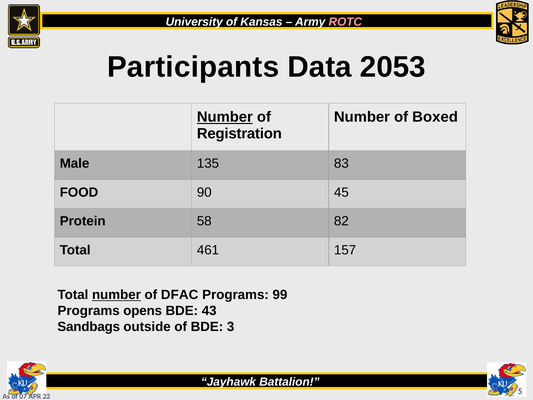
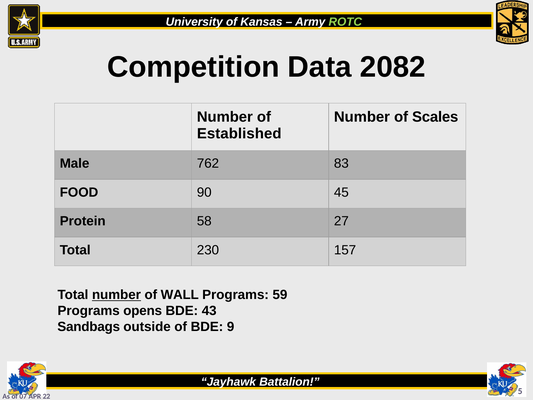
ROTC colour: pink -> light green
Participants: Participants -> Competition
2053: 2053 -> 2082
Number at (225, 117) underline: present -> none
Boxed: Boxed -> Scales
Registration: Registration -> Established
135: 135 -> 762
82: 82 -> 27
461: 461 -> 230
DFAC: DFAC -> WALL
99: 99 -> 59
3: 3 -> 9
